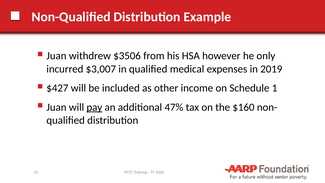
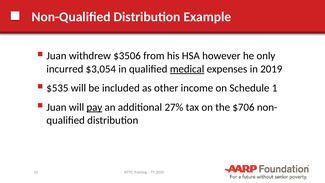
$3,007: $3,007 -> $3,054
medical underline: none -> present
$427: $427 -> $535
47%: 47% -> 27%
$160: $160 -> $706
